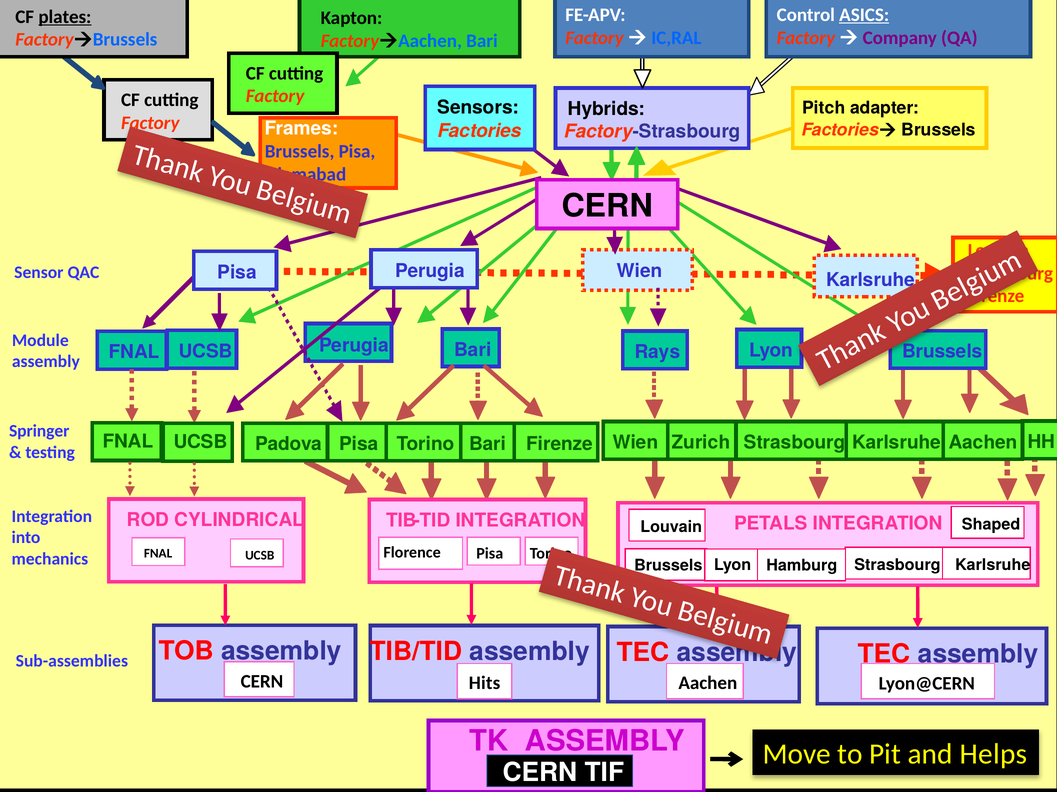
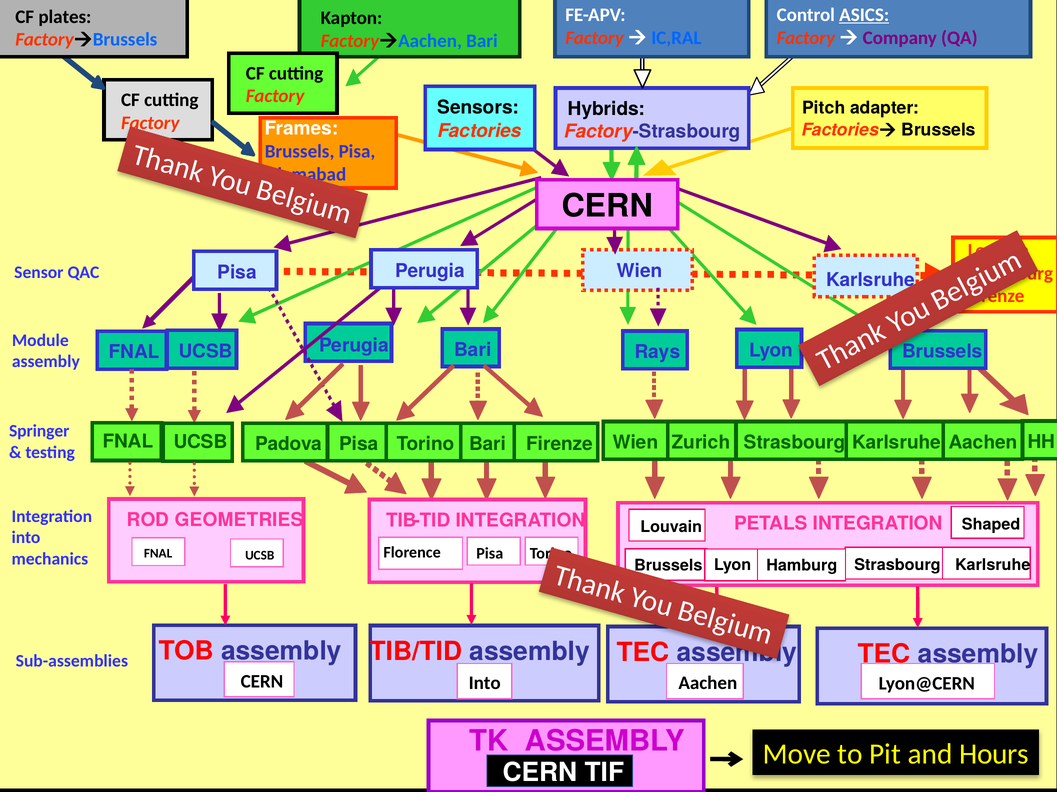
plates underline: present -> none
CYLINDRICAL: CYLINDRICAL -> GEOMETRIES
CERN Hits: Hits -> Into
Helps: Helps -> Hours
